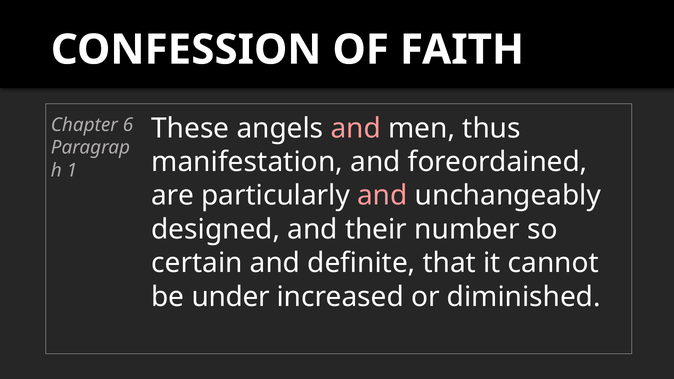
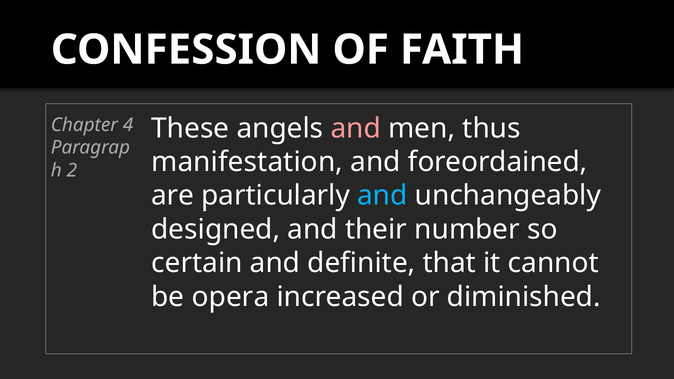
6: 6 -> 4
1: 1 -> 2
and at (382, 196) colour: pink -> light blue
under: under -> opera
